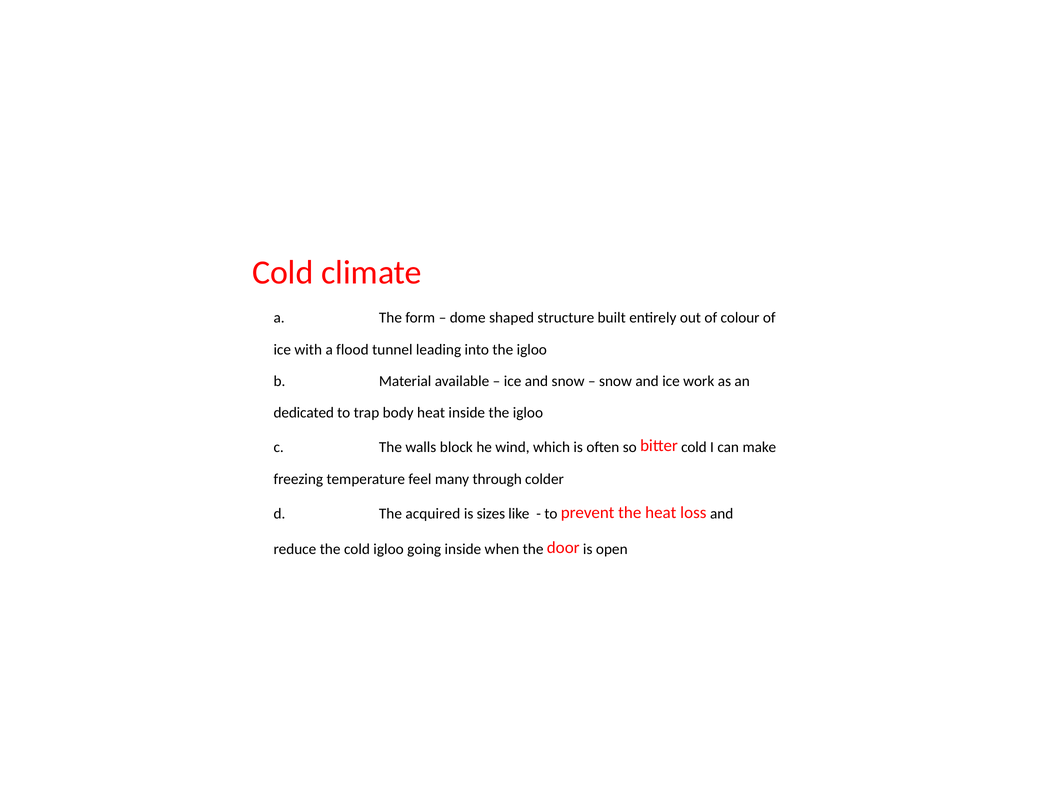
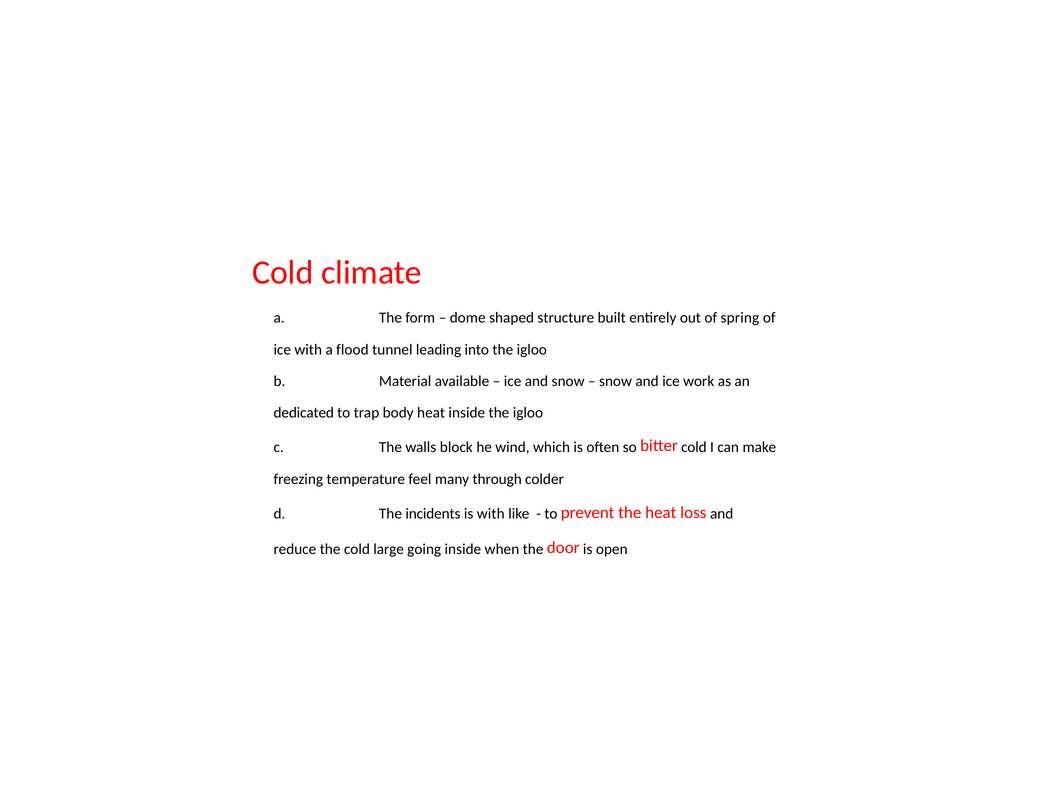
colour: colour -> spring
acquired: acquired -> incidents
is sizes: sizes -> with
cold igloo: igloo -> large
